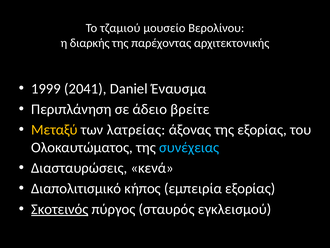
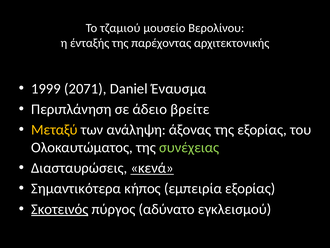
διαρκής: διαρκής -> ένταξής
2041: 2041 -> 2071
λατρείας: λατρείας -> ανάληψη
συνέχειας colour: light blue -> light green
κενά underline: none -> present
Διαπολιτισμικό: Διαπολιτισμικό -> Σημαντικότερα
σταυρός: σταυρός -> αδύνατο
